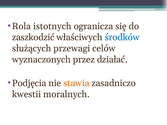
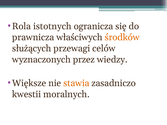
zaszkodzić: zaszkodzić -> prawnicza
środków colour: blue -> orange
działać: działać -> wiedzy
Podjęcia: Podjęcia -> Większe
